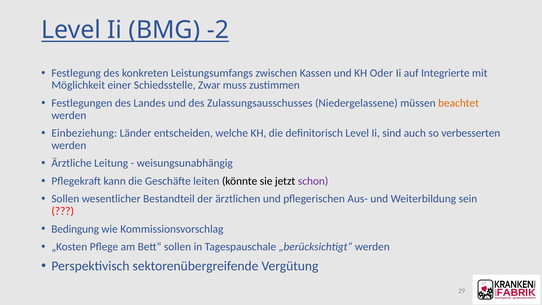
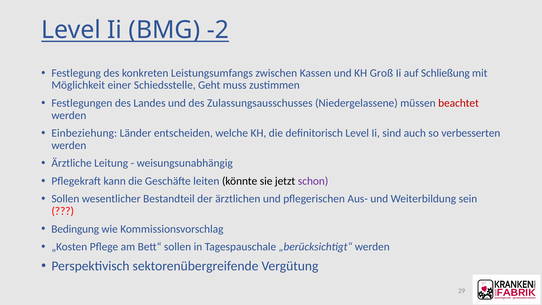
Oder: Oder -> Groß
Integrierte: Integrierte -> Schließung
Zwar: Zwar -> Geht
beachtet colour: orange -> red
